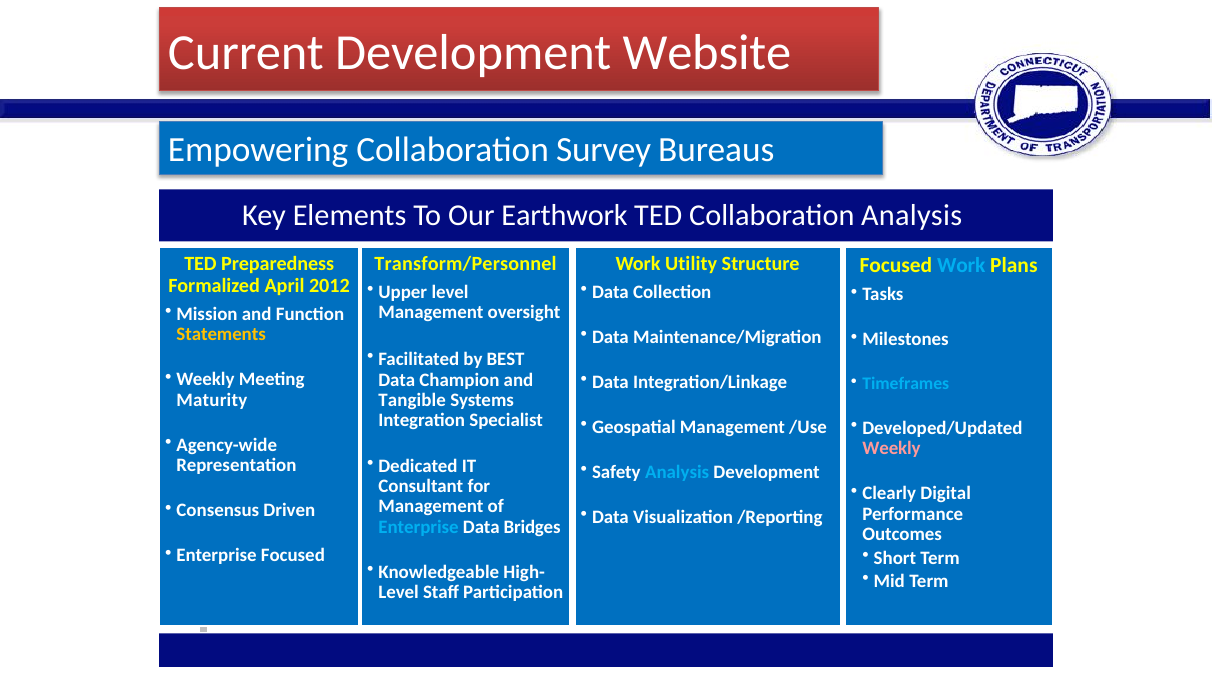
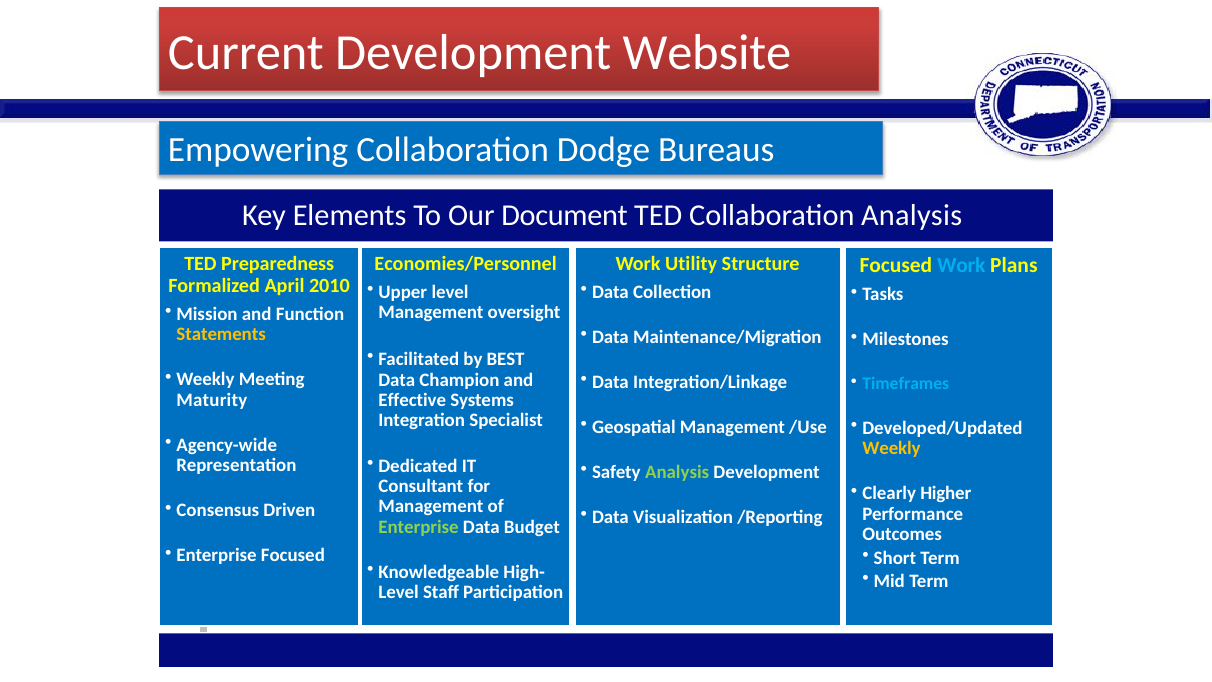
Survey: Survey -> Dodge
Earthwork: Earthwork -> Document
Transform/Personnel: Transform/Personnel -> Economies/Personnel
2012: 2012 -> 2010
Tangible: Tangible -> Effective
Weekly at (891, 448) colour: pink -> yellow
Analysis at (677, 472) colour: light blue -> light green
Digital: Digital -> Higher
Enterprise at (419, 527) colour: light blue -> light green
Bridges: Bridges -> Budget
